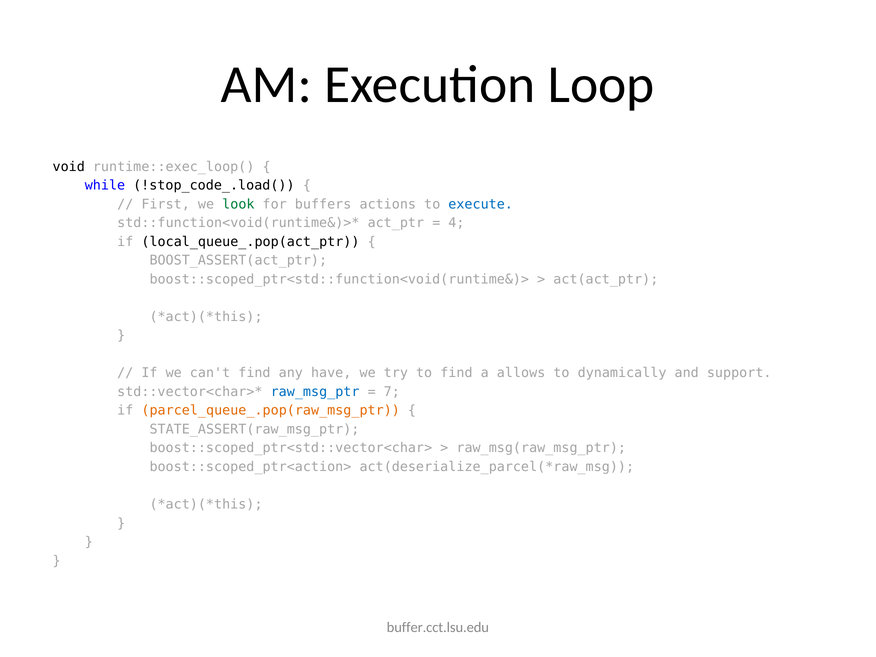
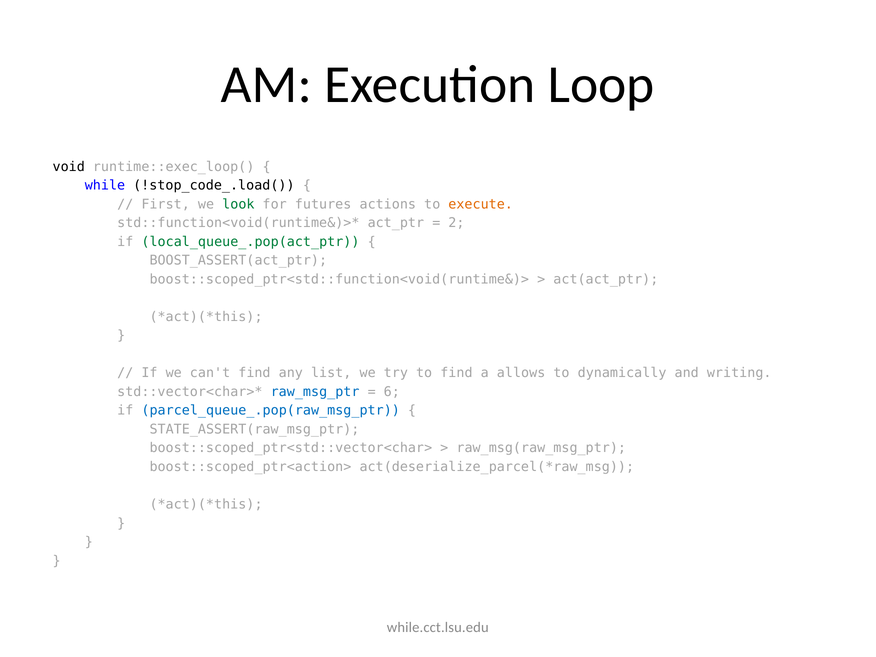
buffers: buffers -> futures
execute colour: blue -> orange
4: 4 -> 2
local_queue_.pop(act_ptr colour: black -> green
have: have -> list
support: support -> writing
7: 7 -> 6
parcel_queue_.pop(raw_msg_ptr colour: orange -> blue
buffer.cct.lsu.edu: buffer.cct.lsu.edu -> while.cct.lsu.edu
